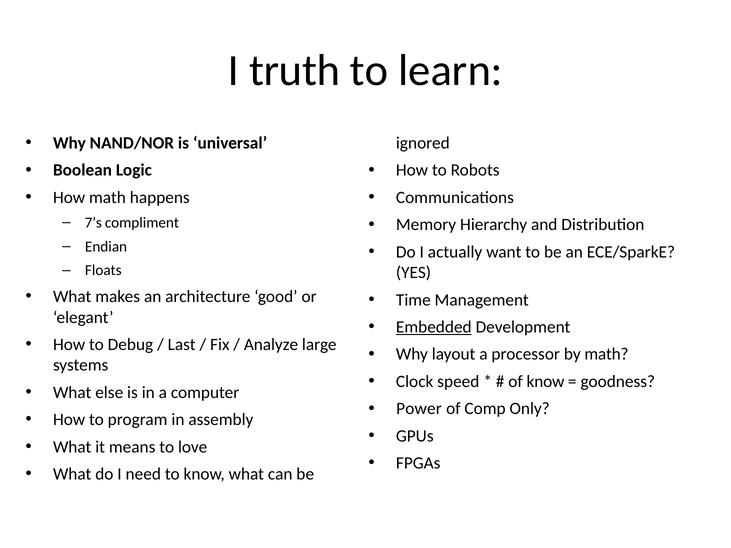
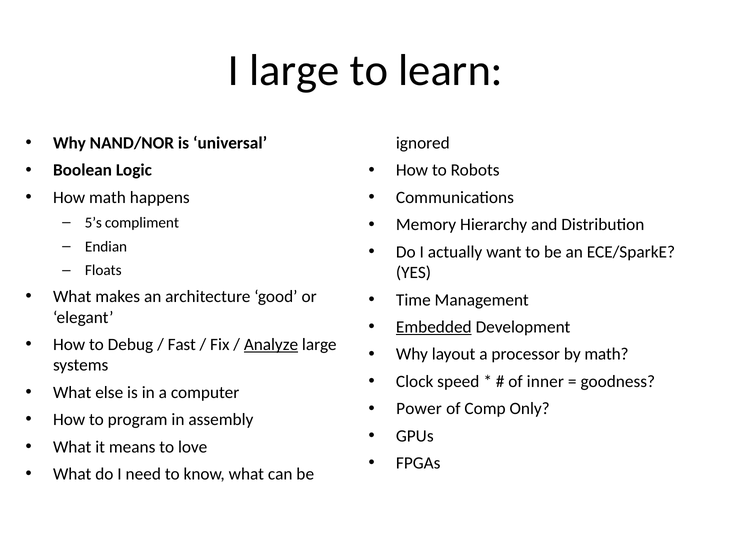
I truth: truth -> large
7’s: 7’s -> 5’s
Last: Last -> Fast
Analyze underline: none -> present
of know: know -> inner
